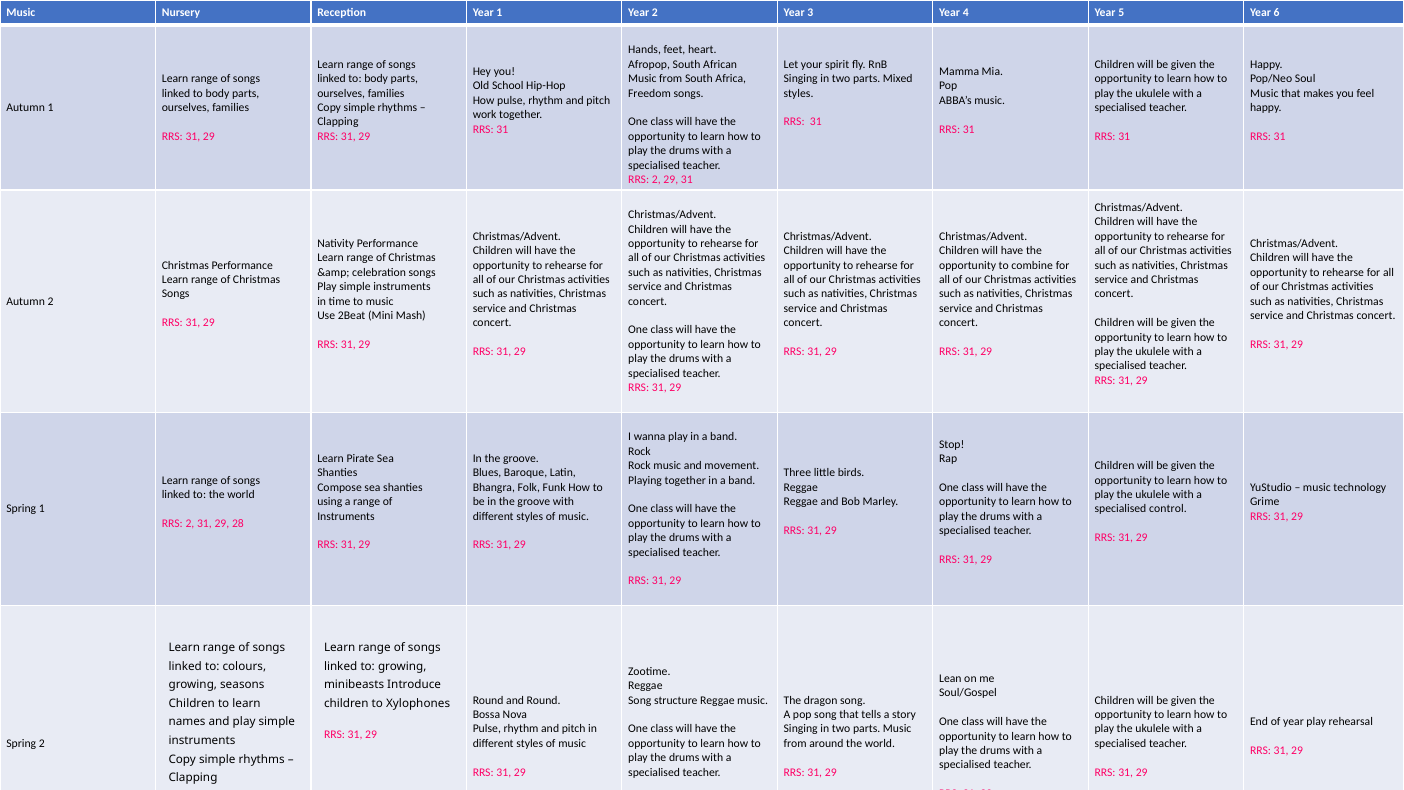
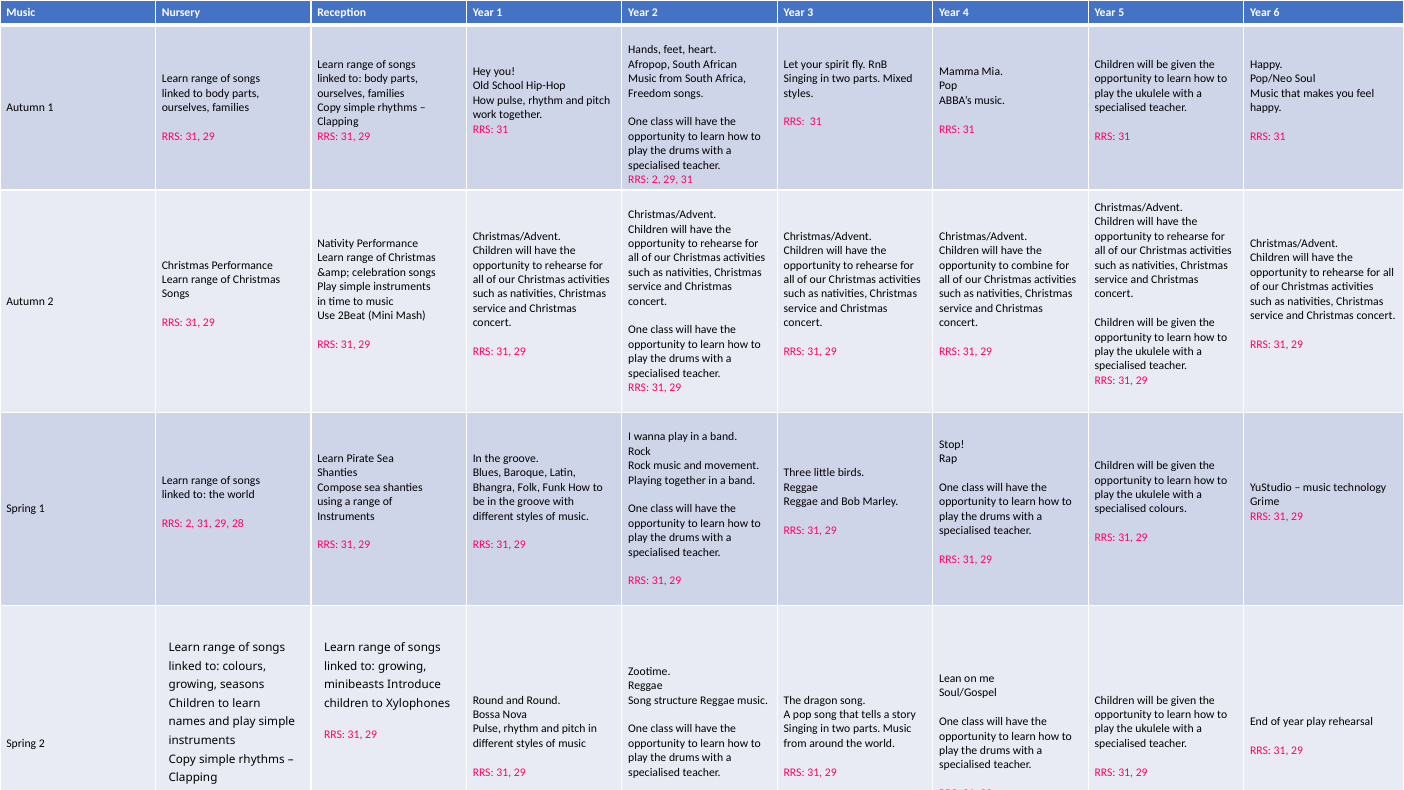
specialised control: control -> colours
